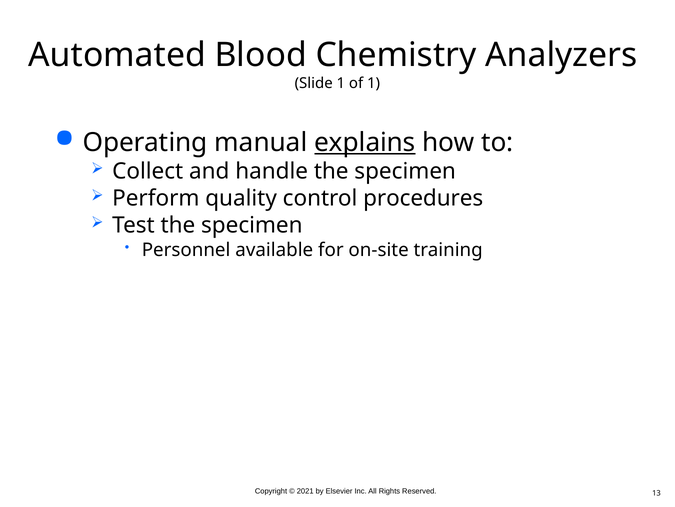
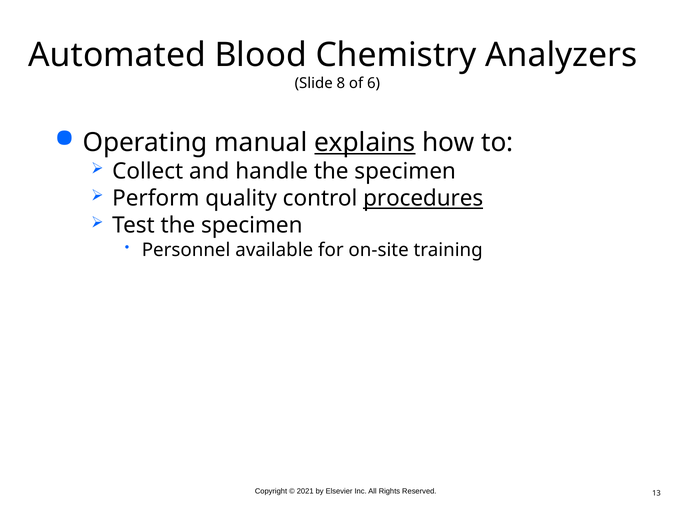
Slide 1: 1 -> 8
of 1: 1 -> 6
procedures underline: none -> present
